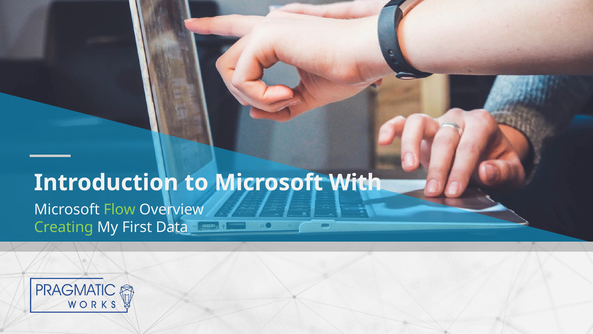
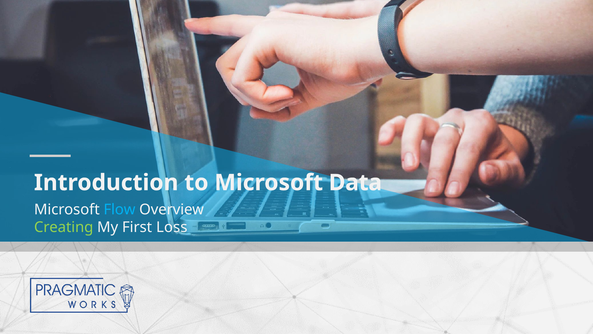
With: With -> Data
Flow colour: light green -> light blue
Data: Data -> Loss
